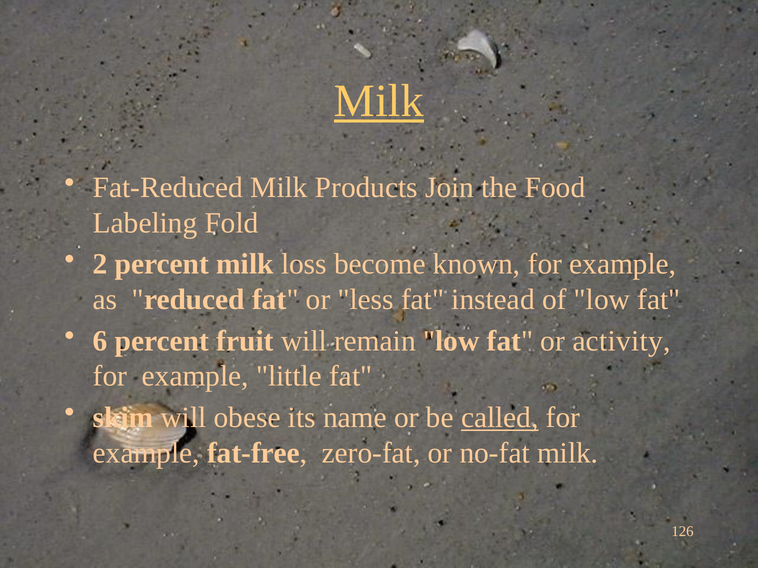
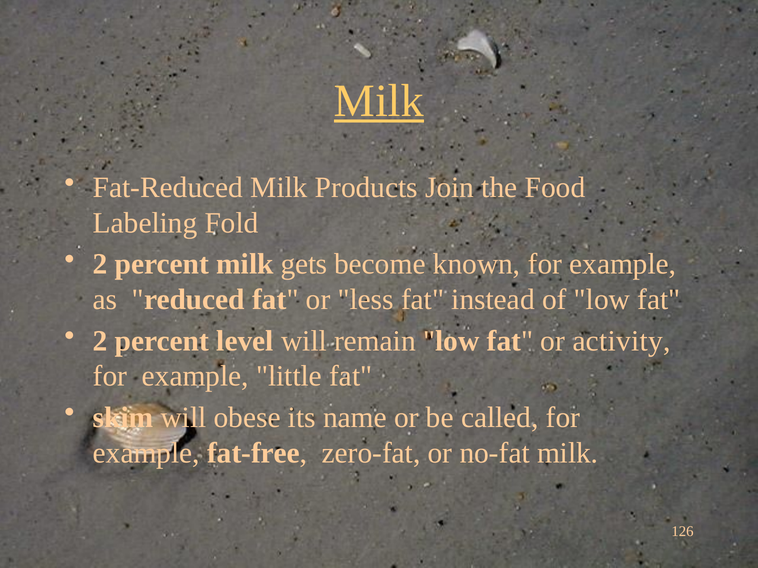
loss: loss -> gets
6 at (100, 341): 6 -> 2
fruit: fruit -> level
called underline: present -> none
